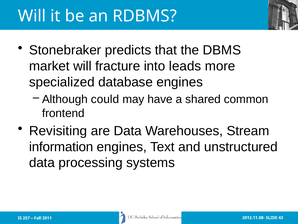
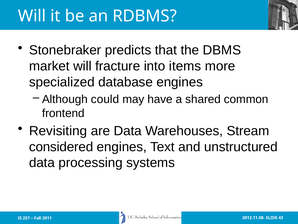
leads: leads -> items
information: information -> considered
